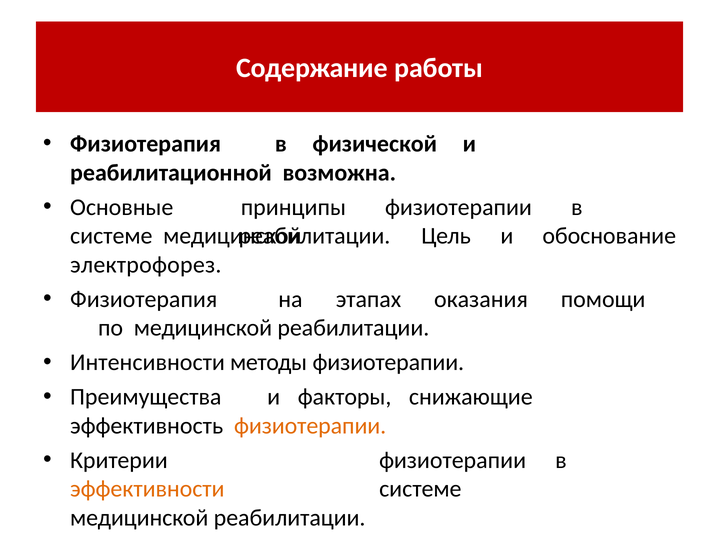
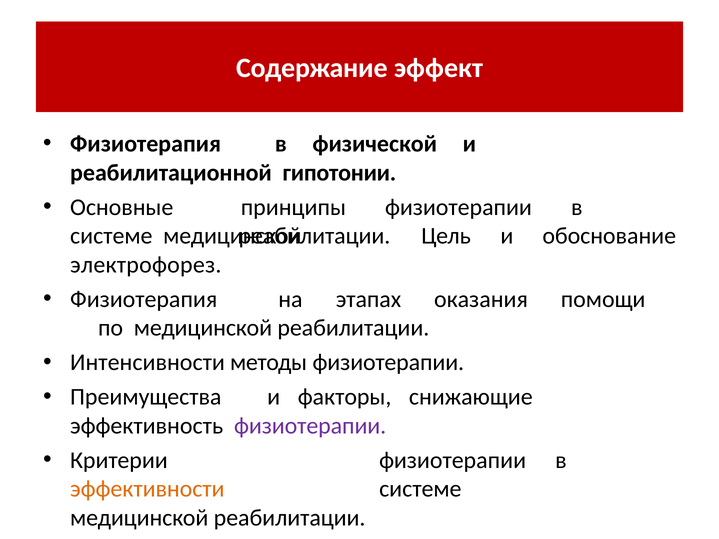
работы: работы -> эффект
возможна: возможна -> гипотонии
физиотерапии at (310, 426) colour: orange -> purple
